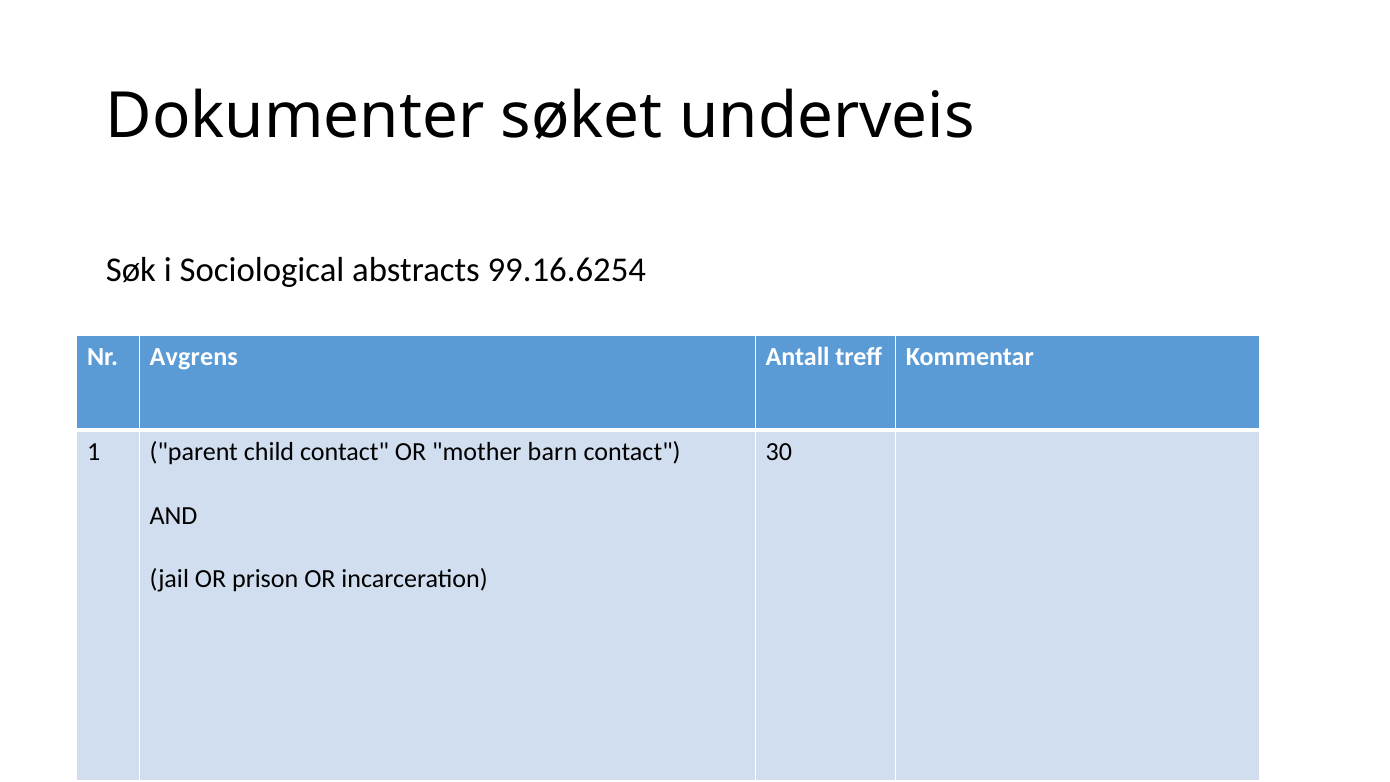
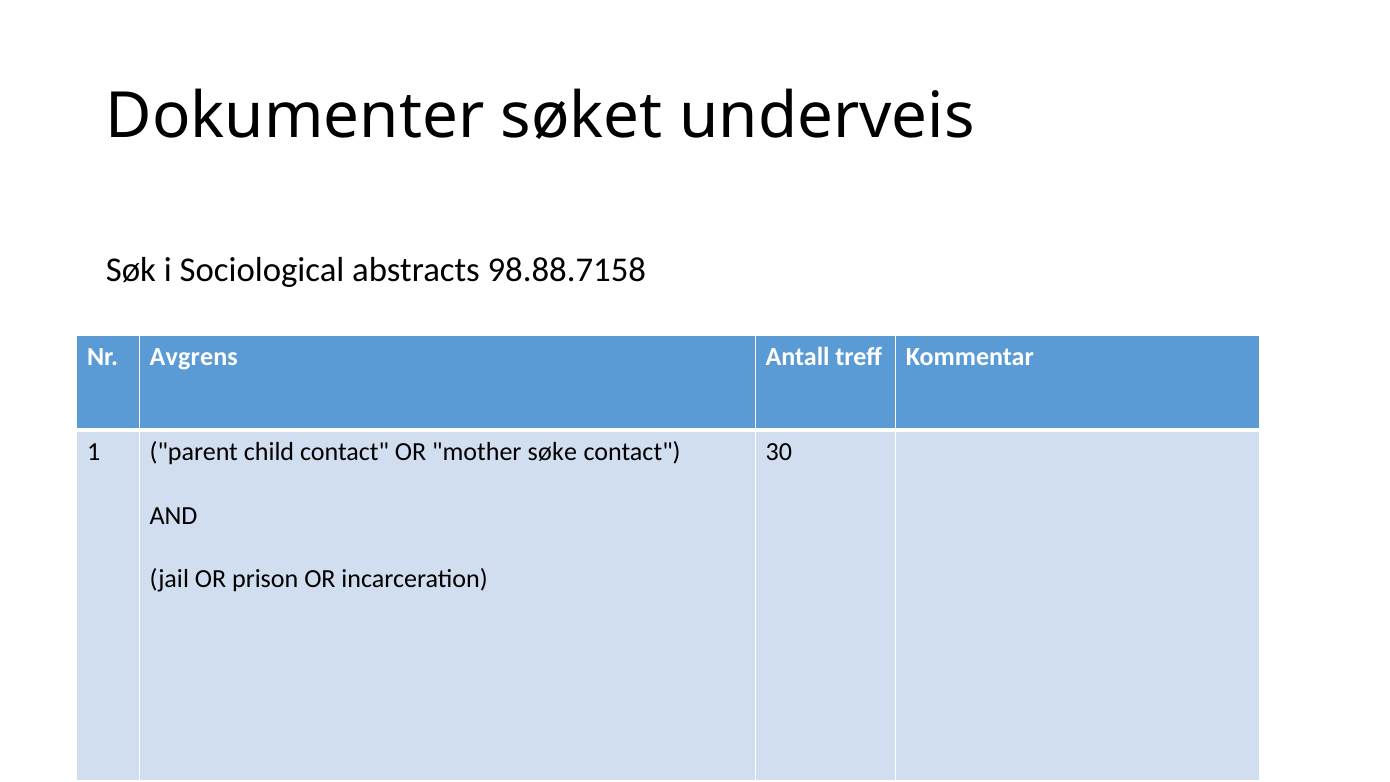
99.16.6254: 99.16.6254 -> 98.88.7158
barn: barn -> søke
